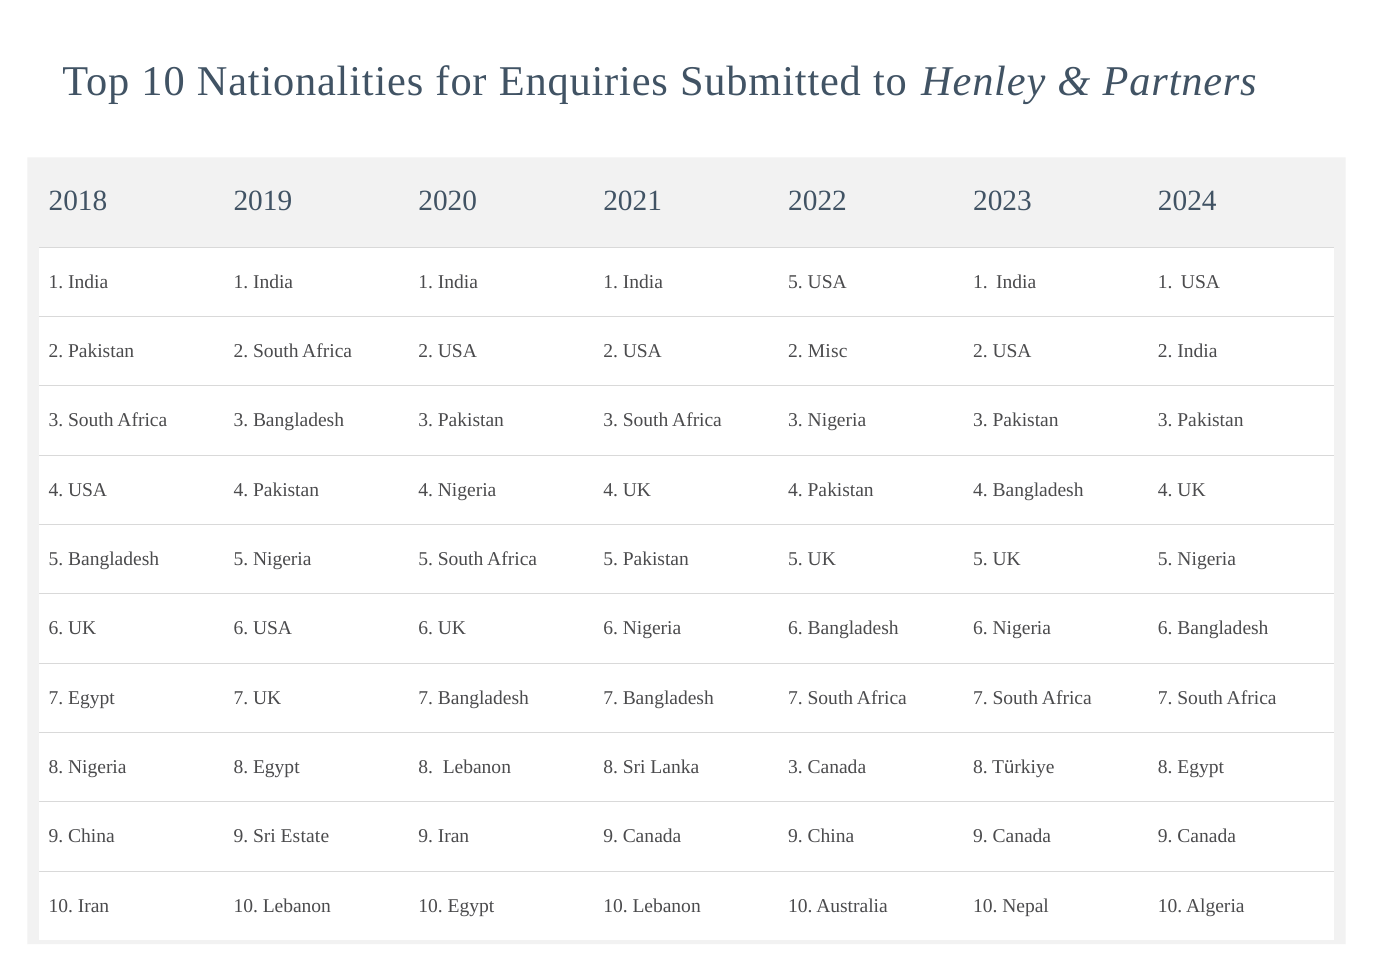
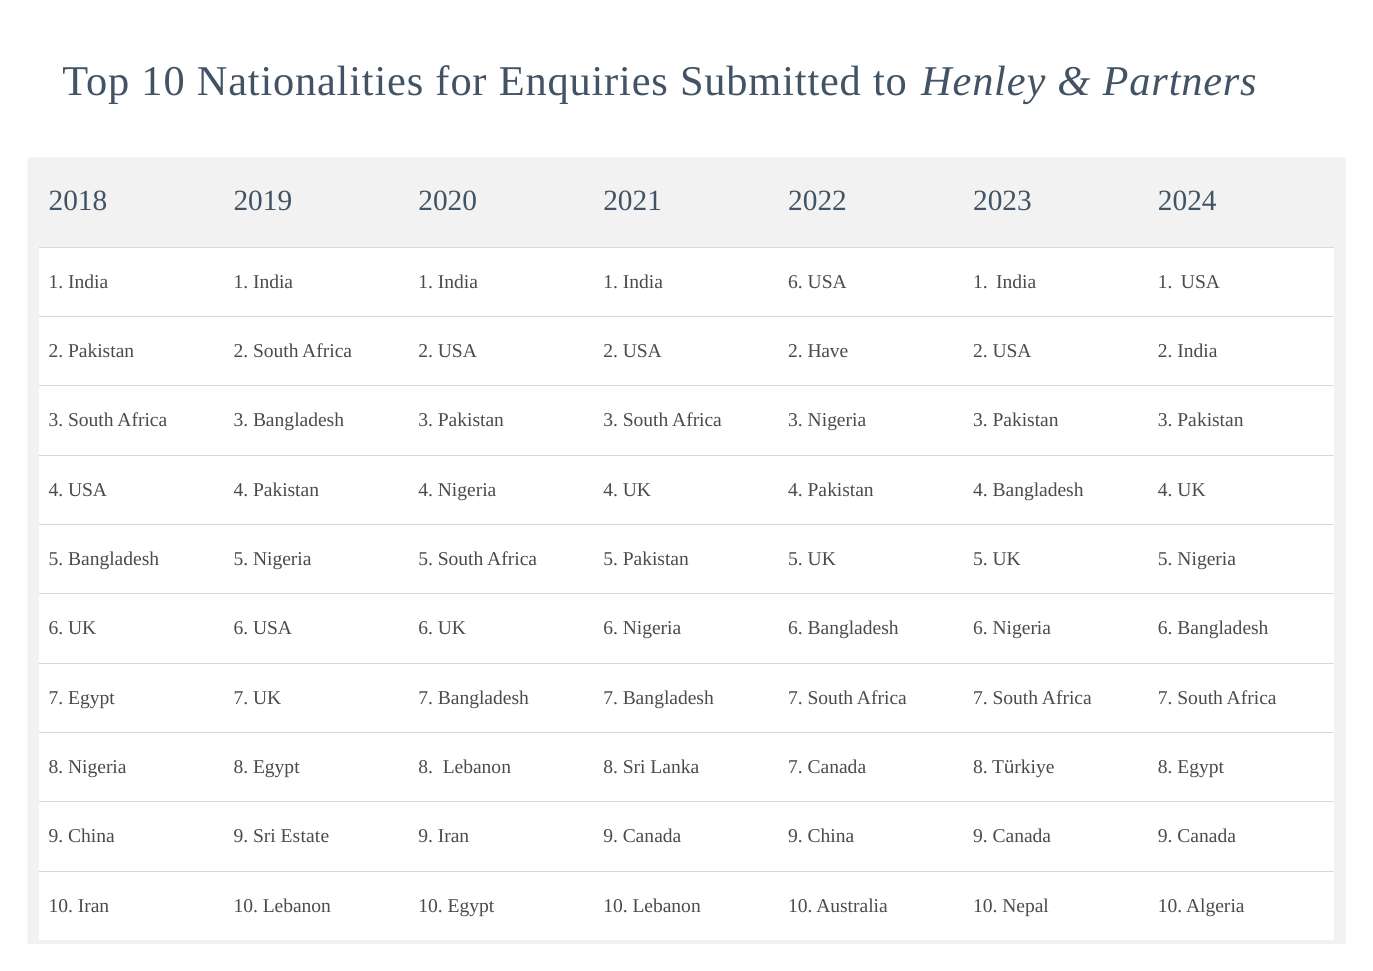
India 5: 5 -> 6
Misc: Misc -> Have
Lanka 3: 3 -> 7
